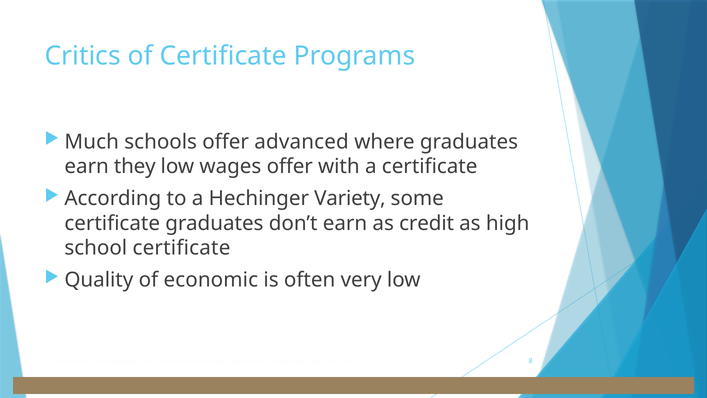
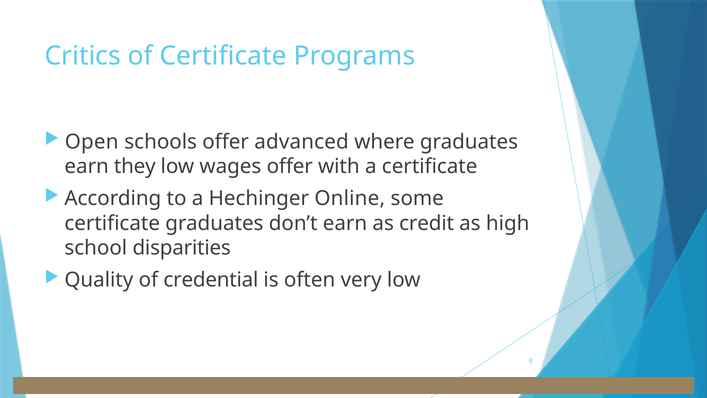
Much: Much -> Open
Variety: Variety -> Online
school certificate: certificate -> disparities
economic: economic -> credential
